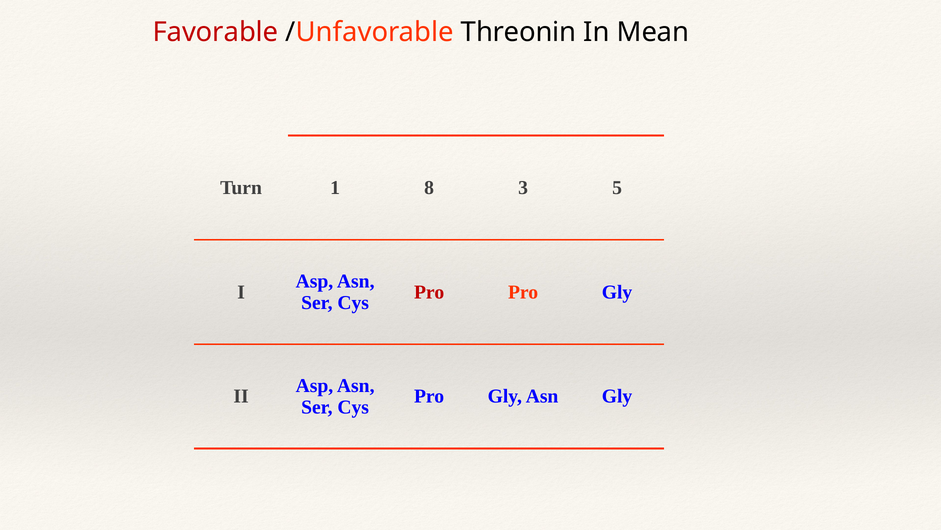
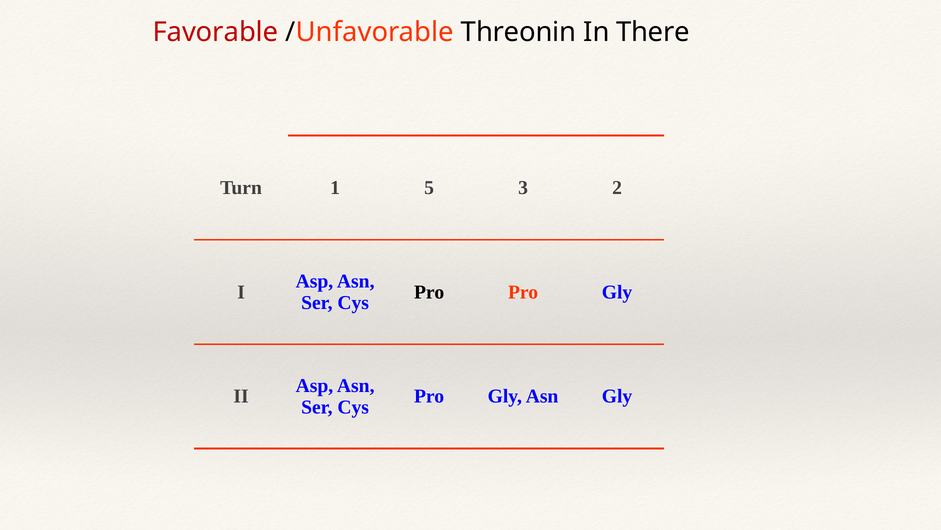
Mean: Mean -> There
8: 8 -> 5
5: 5 -> 2
Pro at (429, 292) colour: red -> black
